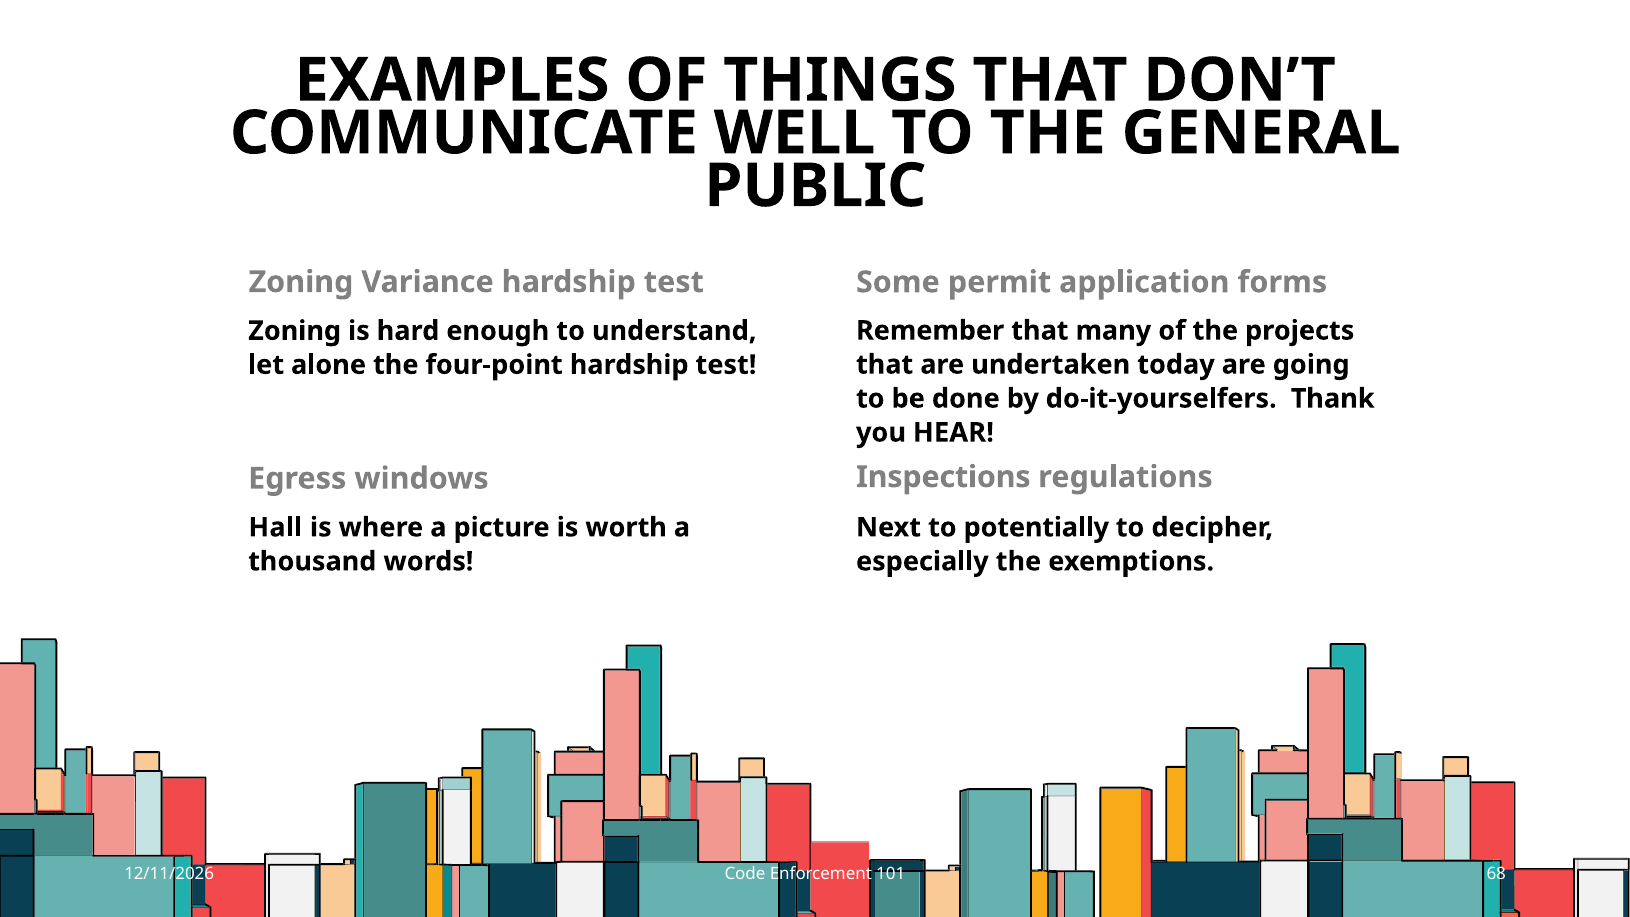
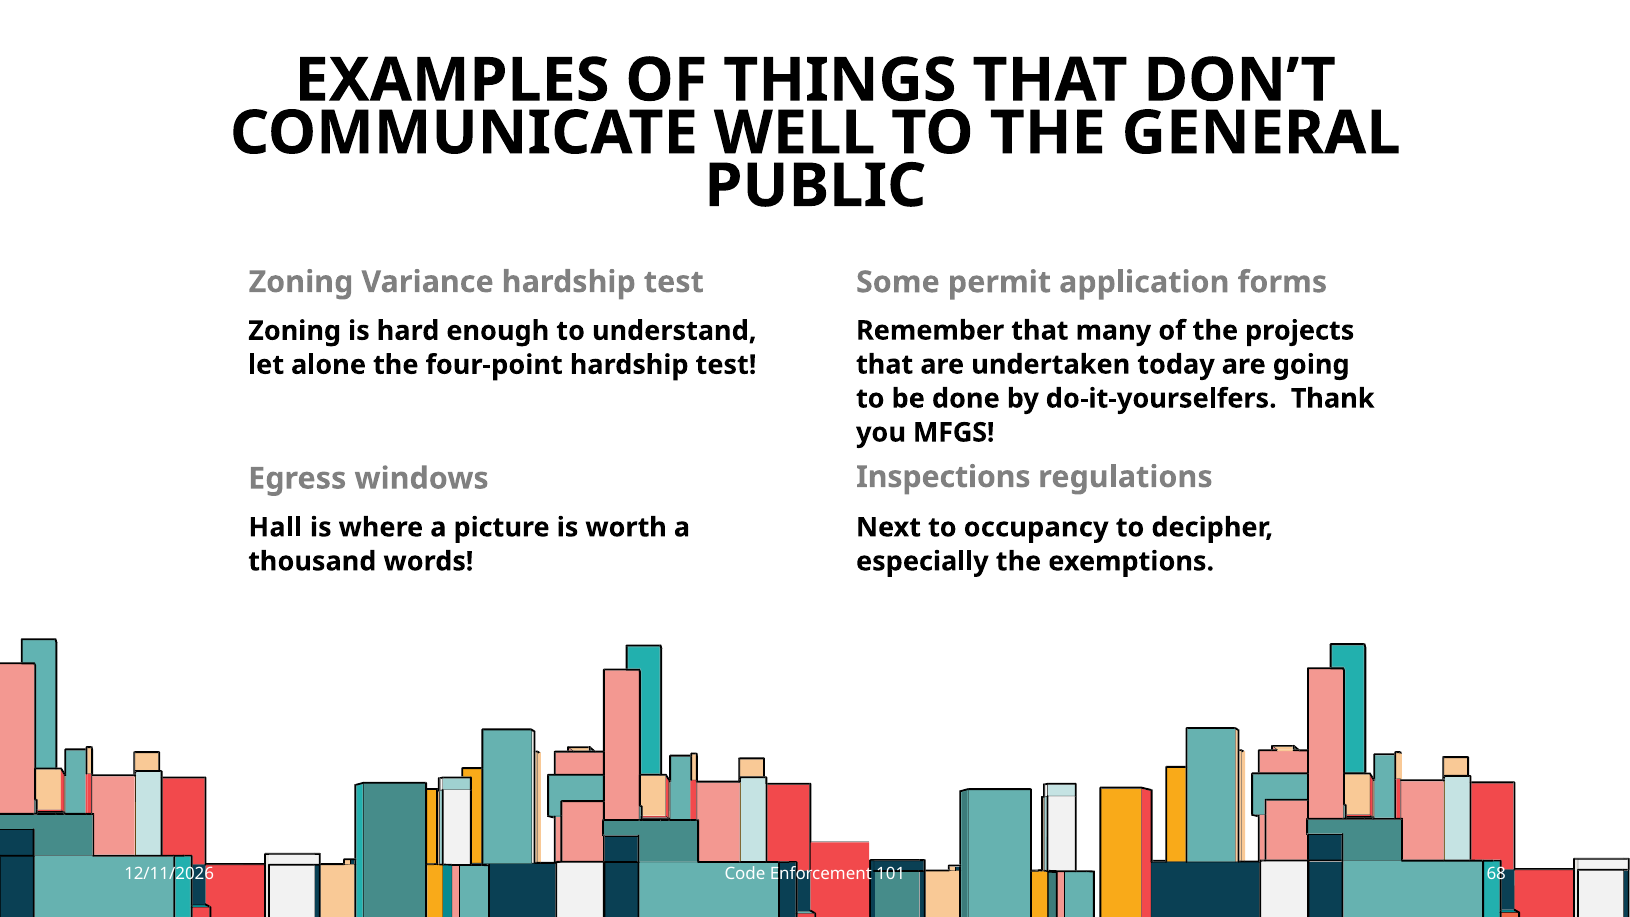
HEAR: HEAR -> MFGS
potentially: potentially -> occupancy
